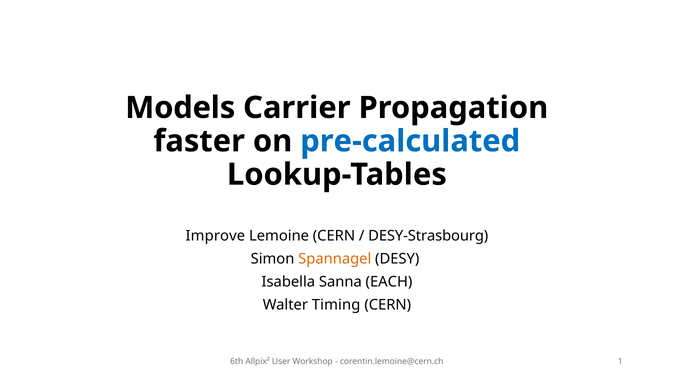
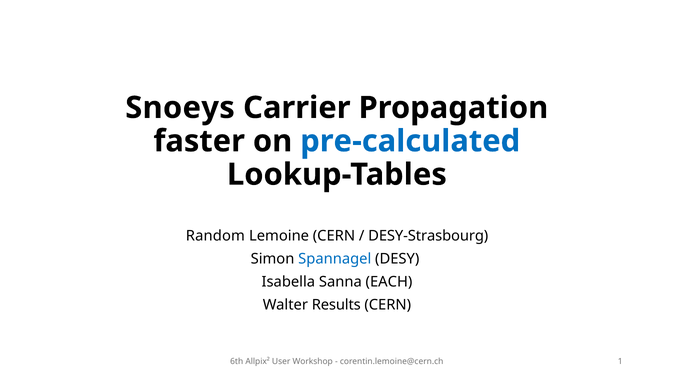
Models: Models -> Snoeys
Improve: Improve -> Random
Spannagel colour: orange -> blue
Timing: Timing -> Results
